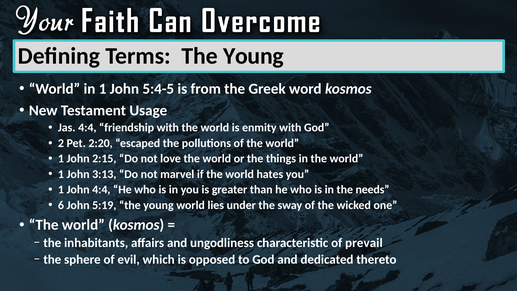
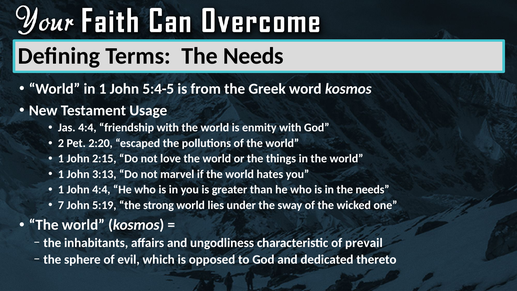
Terms The Young: Young -> Needs
6: 6 -> 7
5:19 the young: young -> strong
